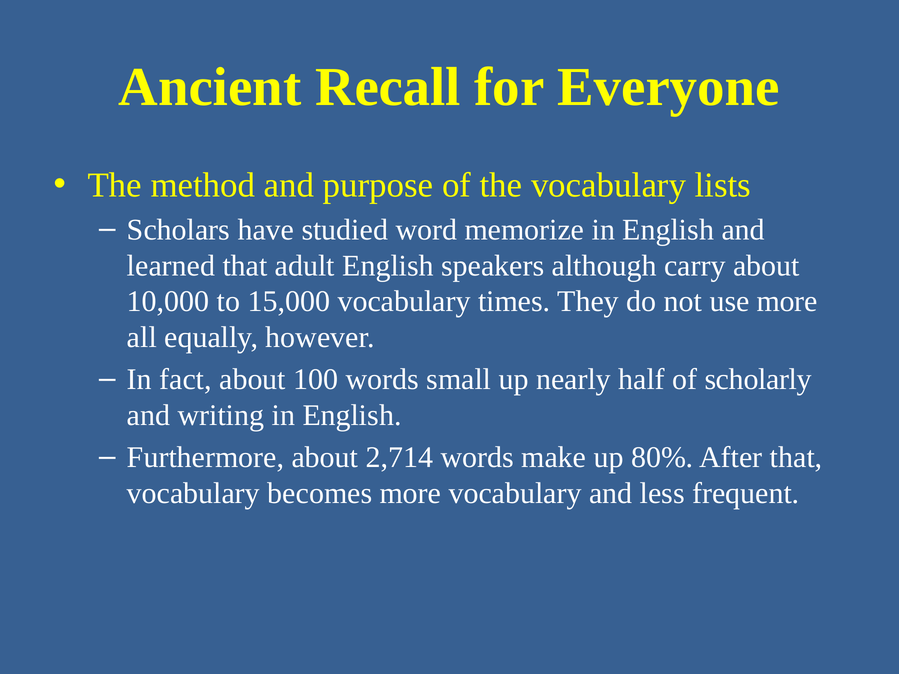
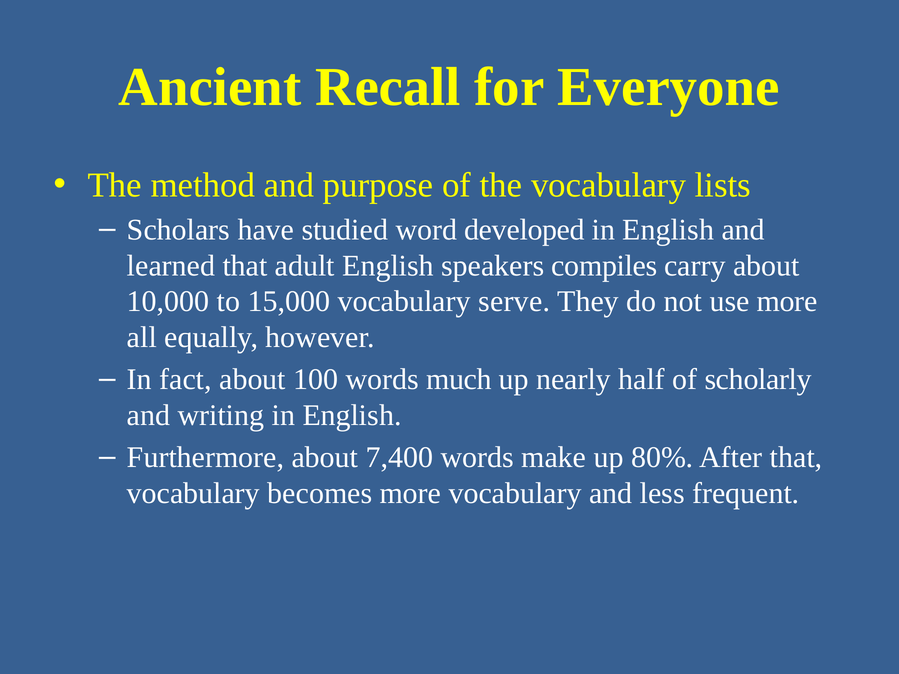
memorize: memorize -> developed
although: although -> compiles
times: times -> serve
small: small -> much
2,714: 2,714 -> 7,400
